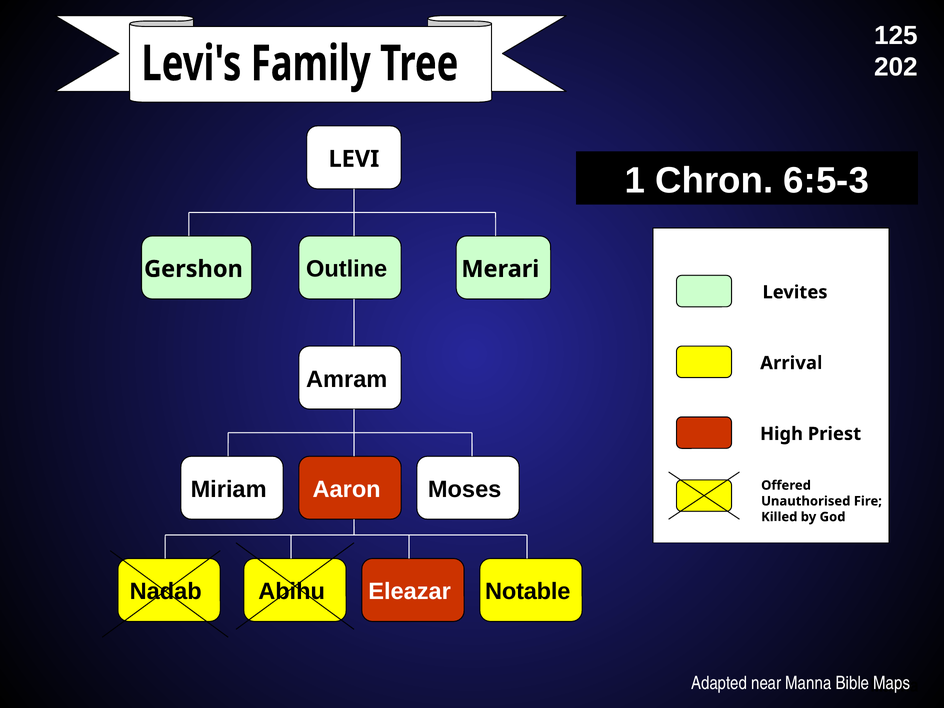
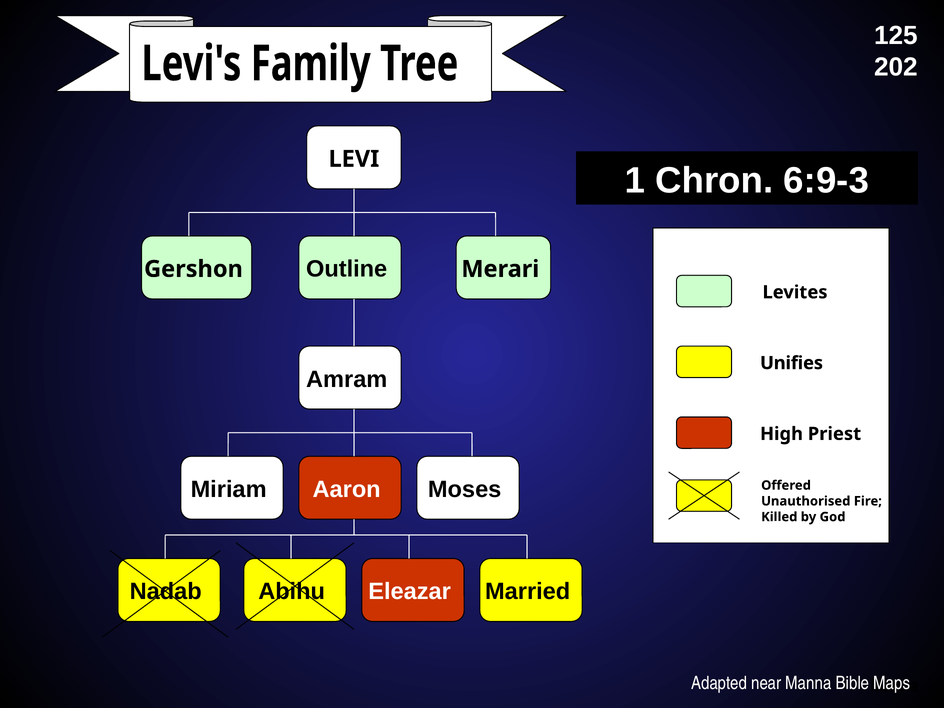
6:5-3: 6:5-3 -> 6:9-3
Arrival: Arrival -> Unifies
Notable: Notable -> Married
